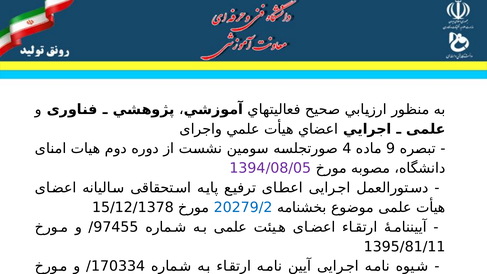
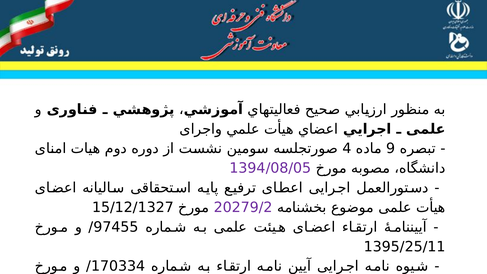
15/12/1378: 15/12/1378 -> 15/12/1327
20279/2 colour: blue -> purple
1395/81/11: 1395/81/11 -> 1395/25/11
